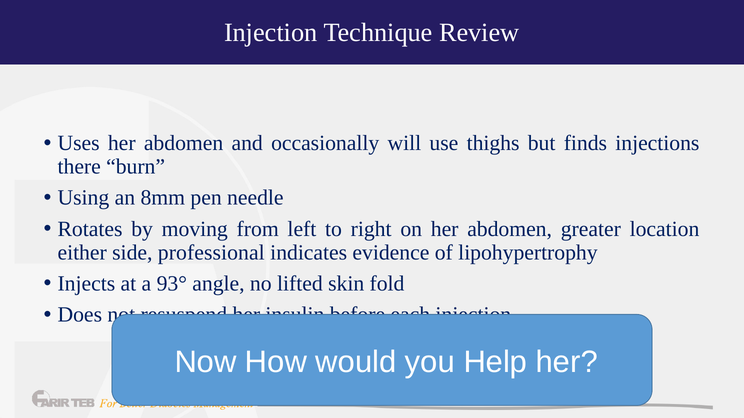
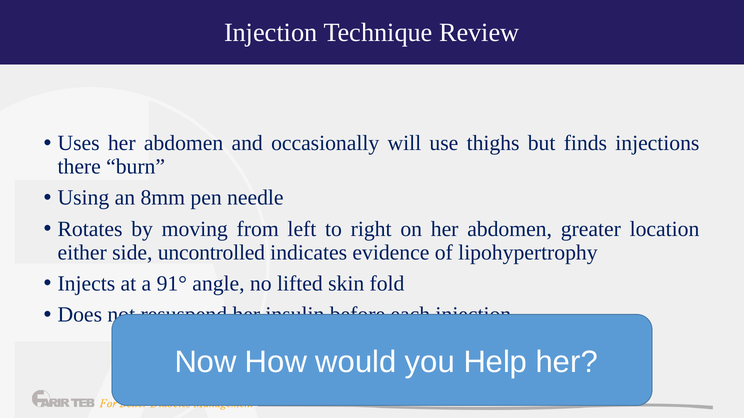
professional: professional -> uncontrolled
93°: 93° -> 91°
